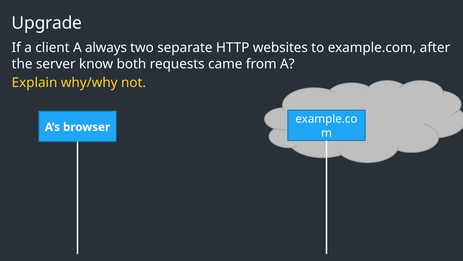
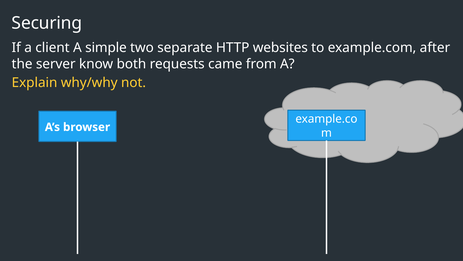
Upgrade: Upgrade -> Securing
always: always -> simple
